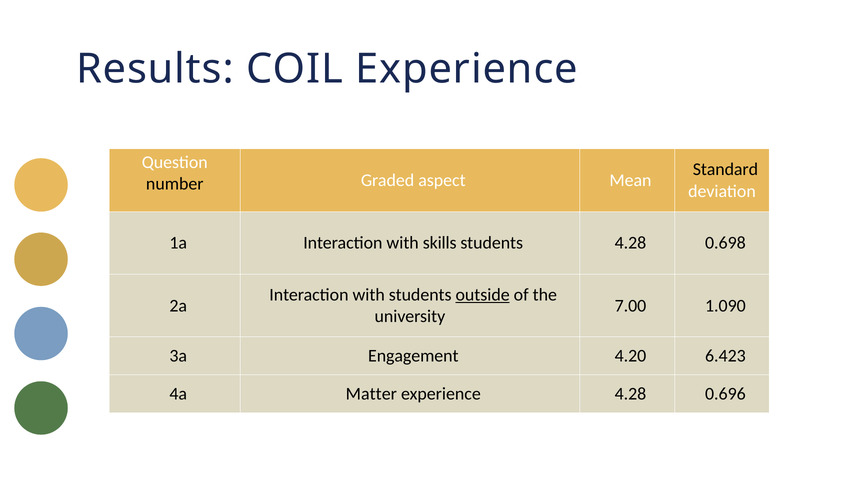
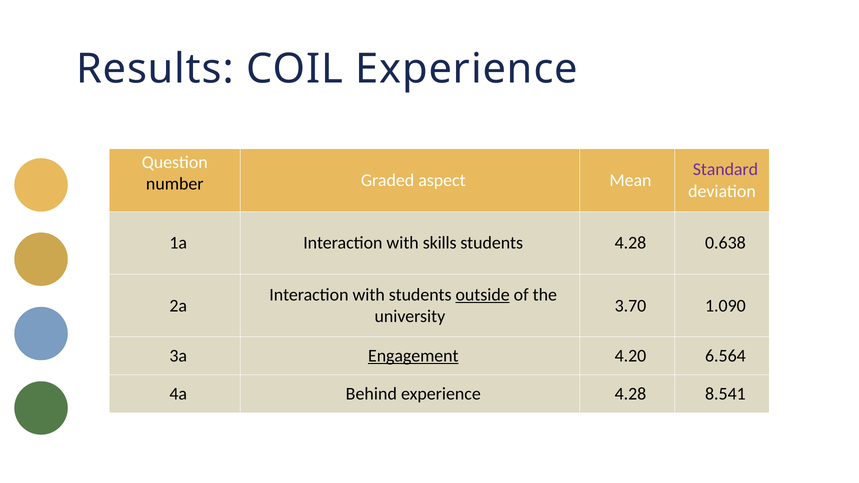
Standard colour: black -> purple
0.698: 0.698 -> 0.638
7.00: 7.00 -> 3.70
Engagement underline: none -> present
6.423: 6.423 -> 6.564
Matter: Matter -> Behind
0.696: 0.696 -> 8.541
